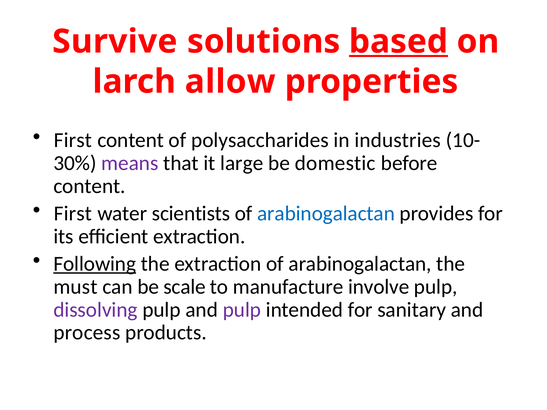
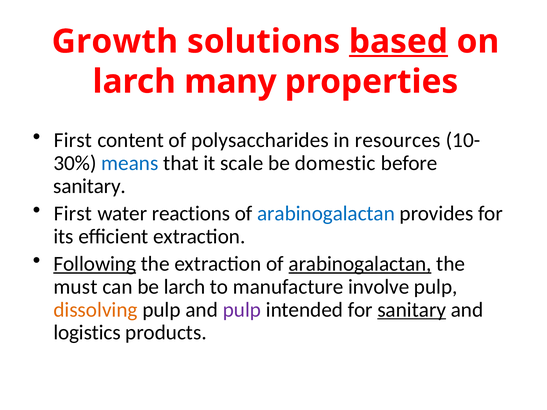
Survive: Survive -> Growth
allow: allow -> many
industries: industries -> resources
means colour: purple -> blue
large: large -> scale
content at (89, 186): content -> sanitary
scientists: scientists -> reactions
arabinogalactan at (360, 264) underline: none -> present
be scale: scale -> larch
dissolving colour: purple -> orange
sanitary at (412, 310) underline: none -> present
process: process -> logistics
